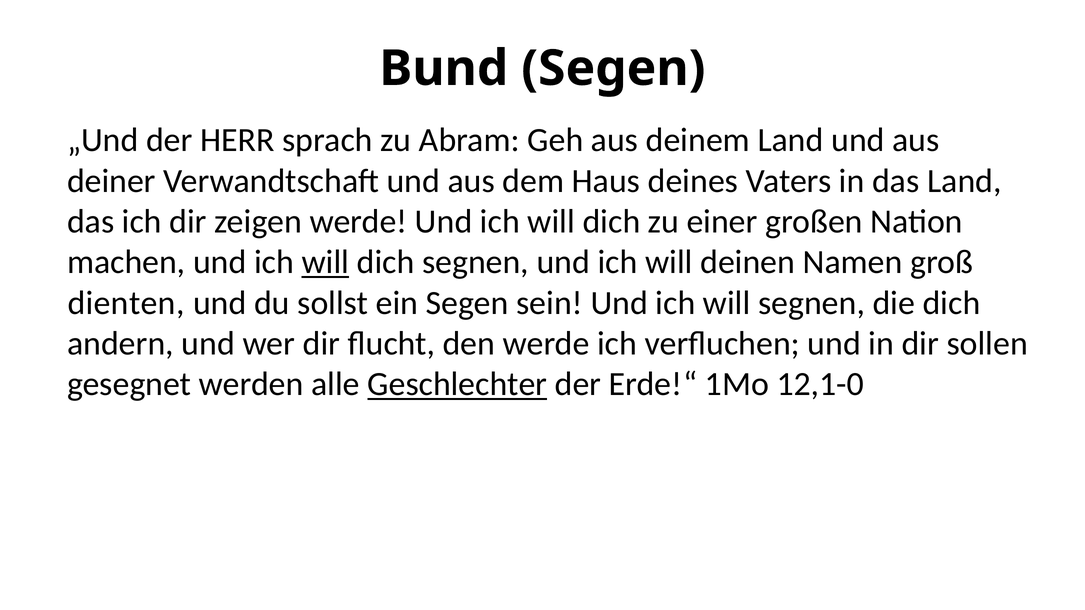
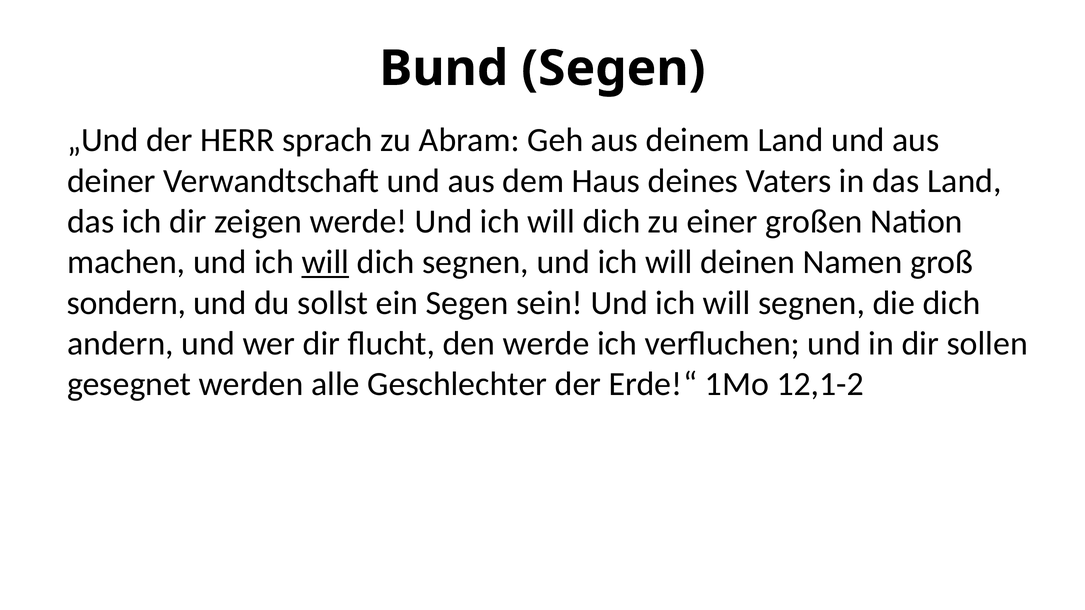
dienten: dienten -> sondern
Geschlechter underline: present -> none
12,1-0: 12,1-0 -> 12,1-2
